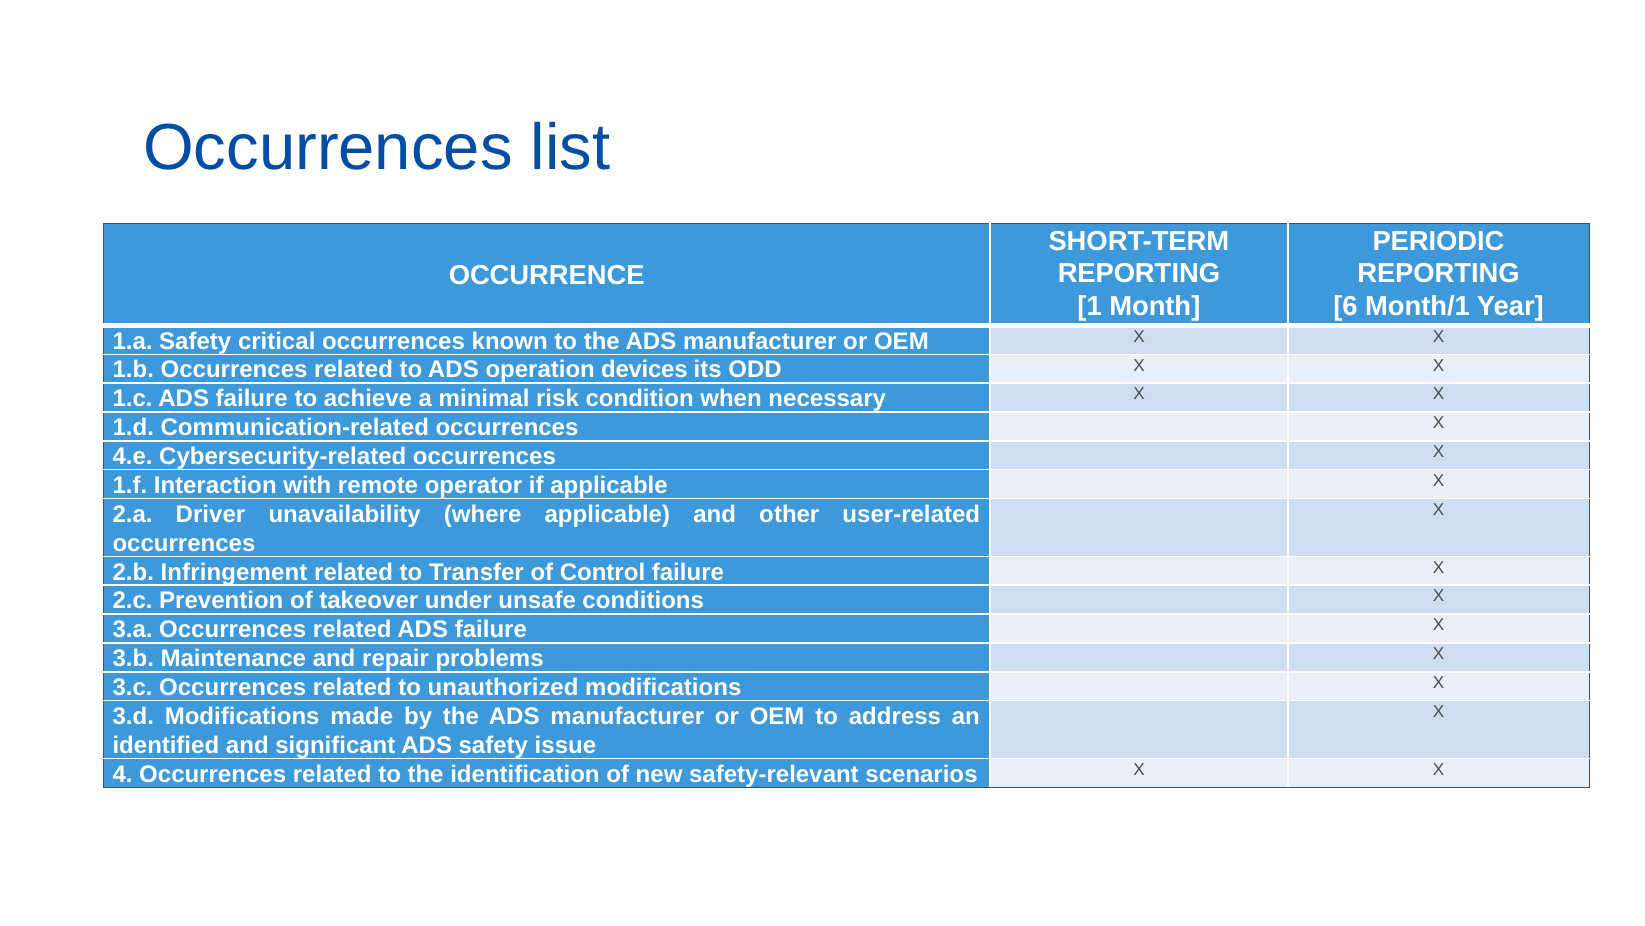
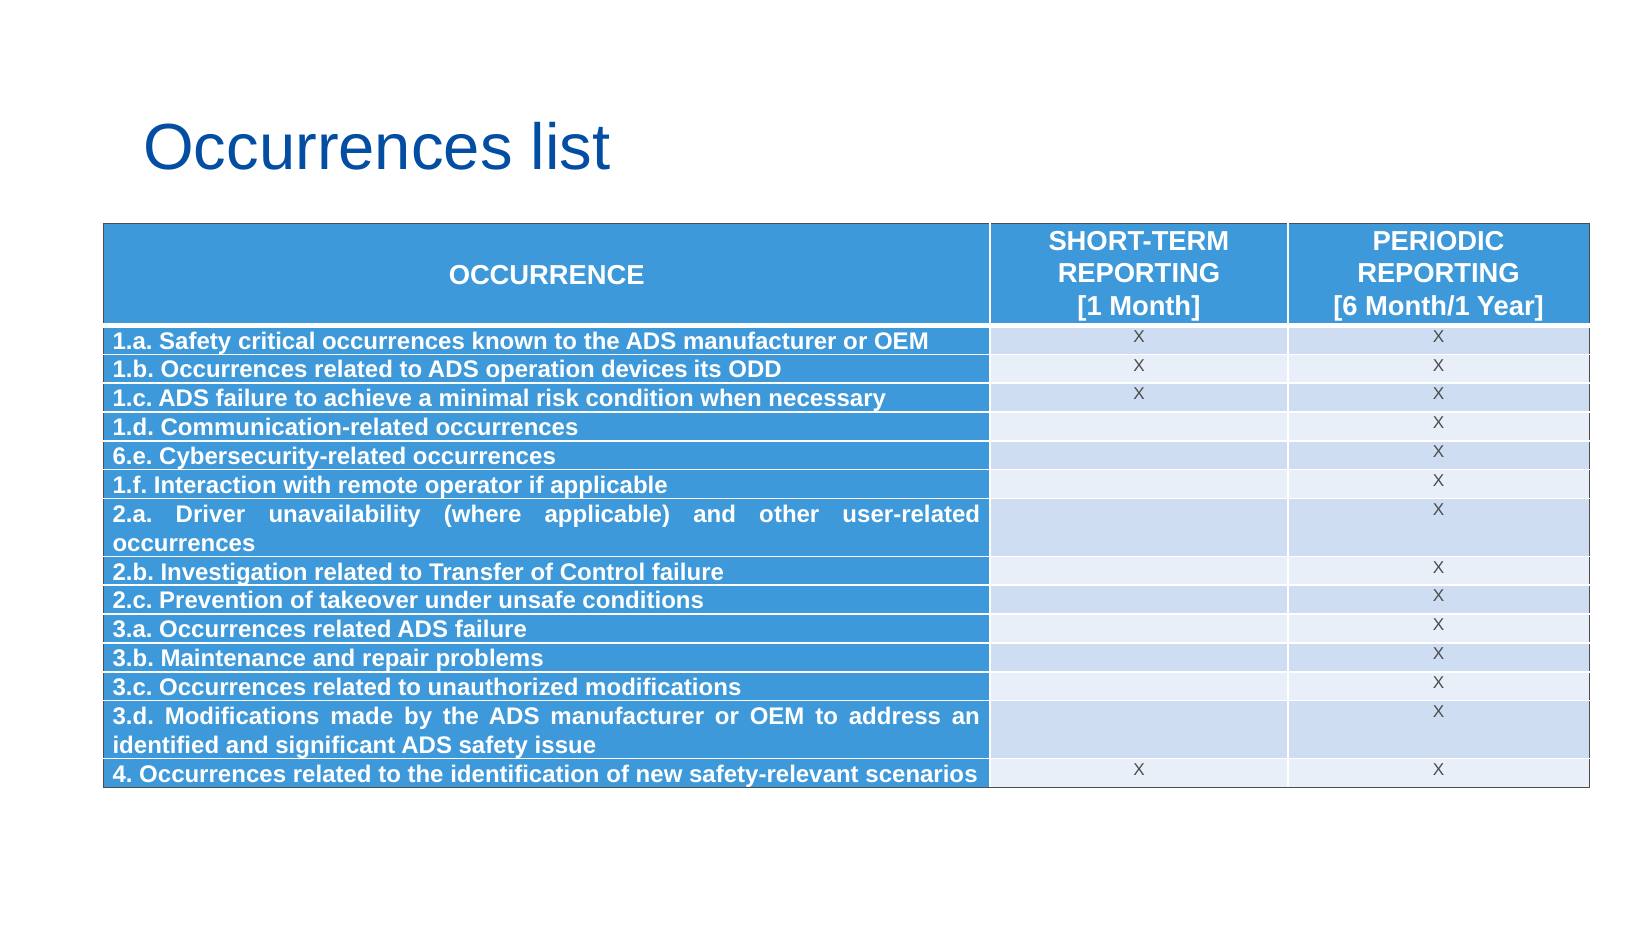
4.e: 4.e -> 6.e
Infringement: Infringement -> Investigation
